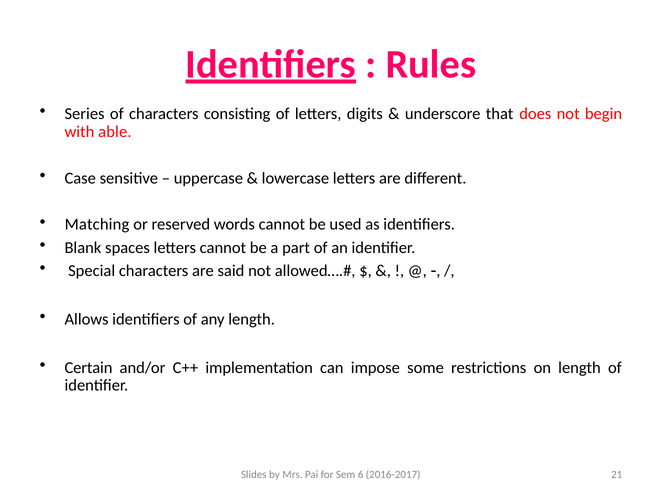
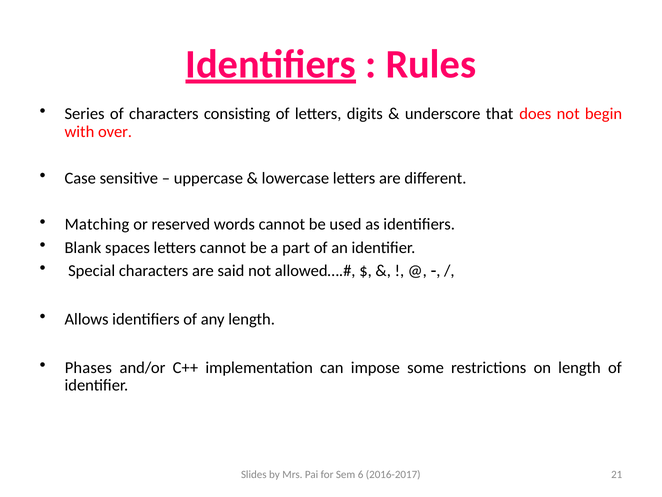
able: able -> over
Certain: Certain -> Phases
